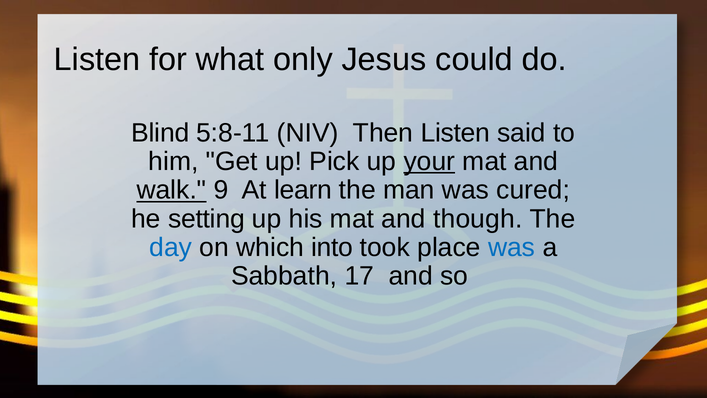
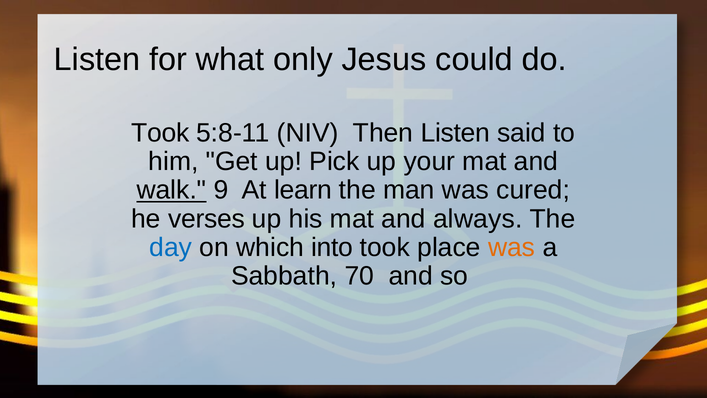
Blind at (160, 133): Blind -> Took
your underline: present -> none
setting: setting -> verses
though: though -> always
was at (512, 247) colour: blue -> orange
17: 17 -> 70
